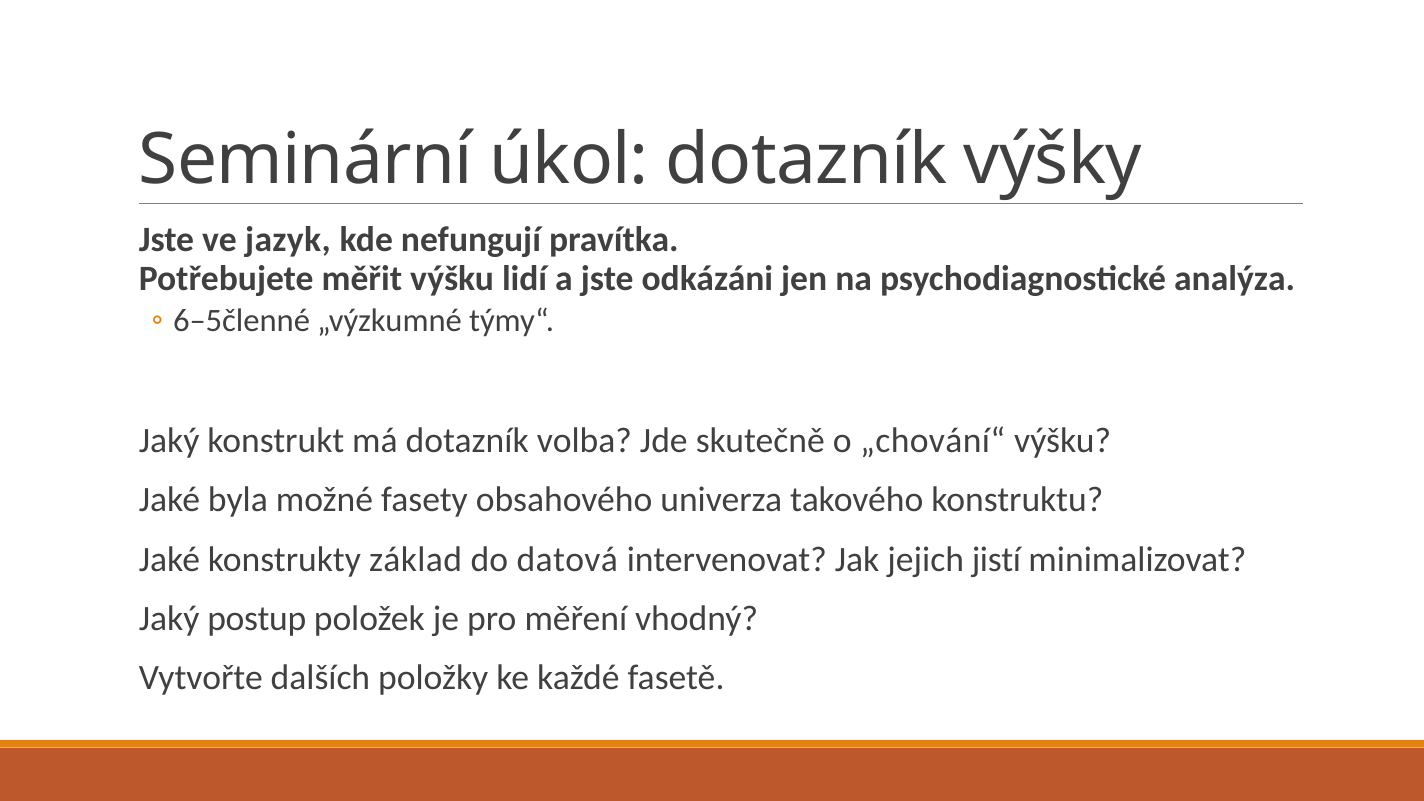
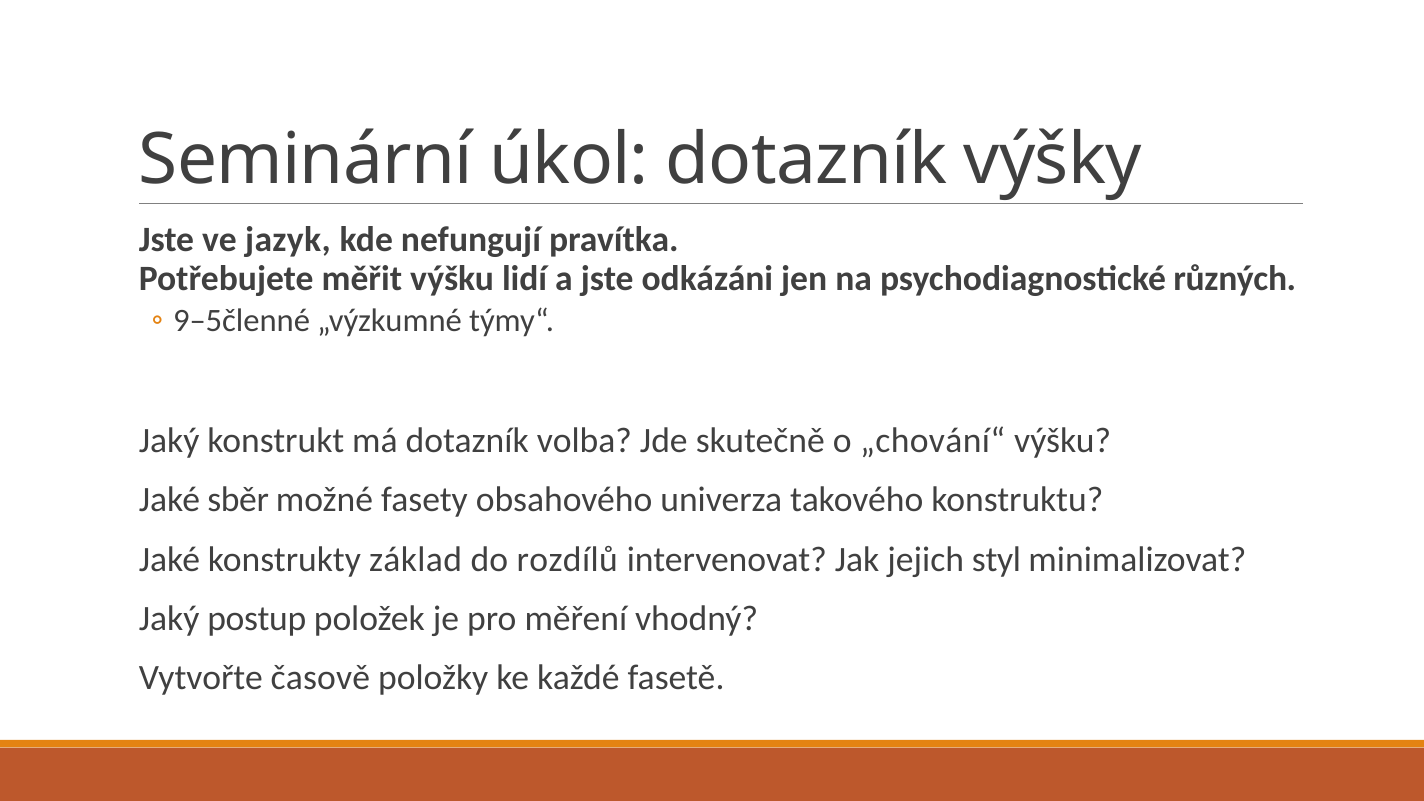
analýza: analýza -> různých
6–5členné: 6–5členné -> 9–5členné
byla: byla -> sběr
datová: datová -> rozdílů
jistí: jistí -> styl
dalších: dalších -> časově
